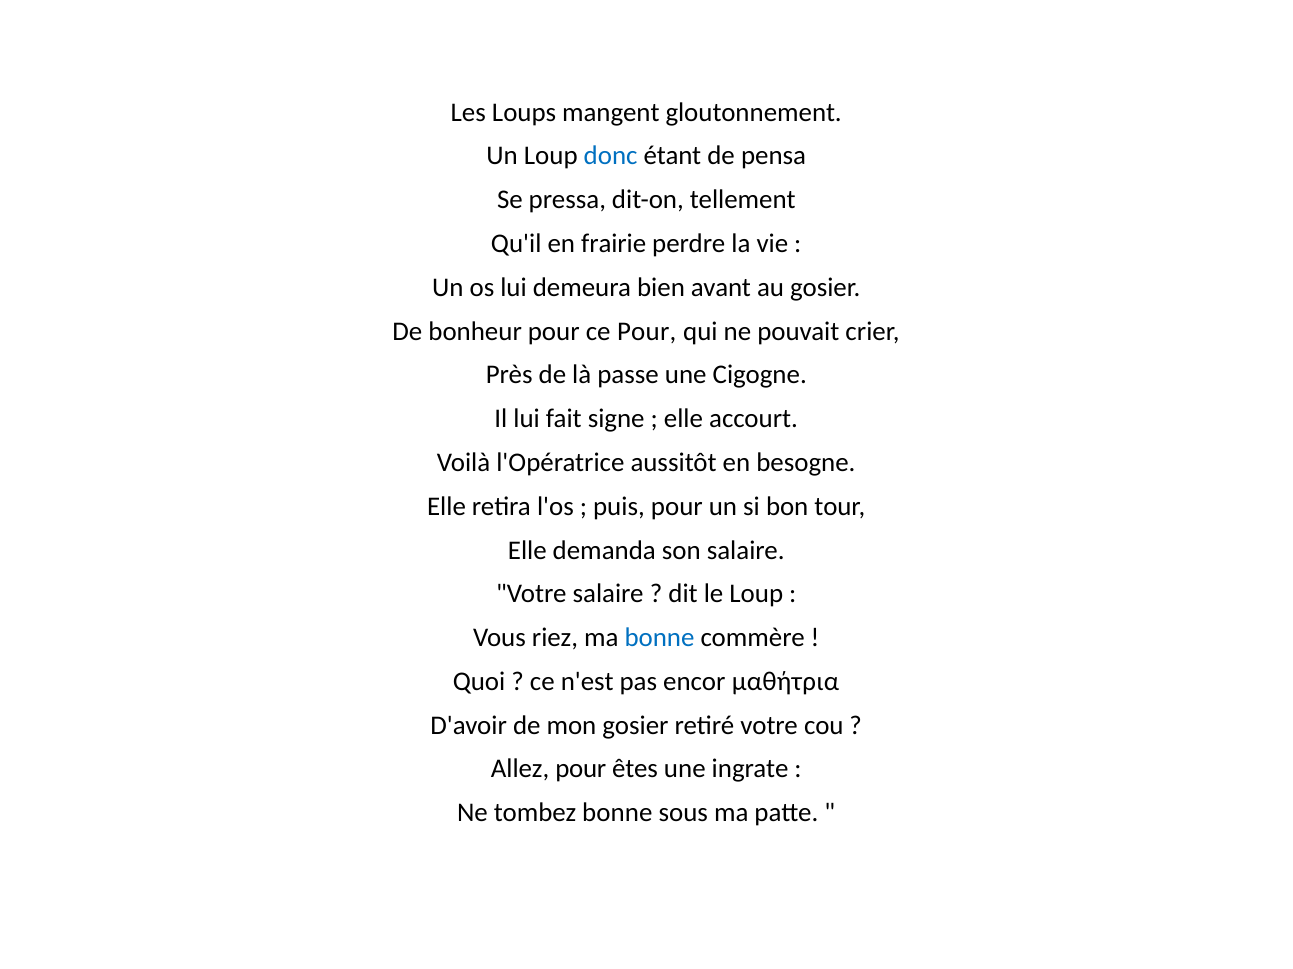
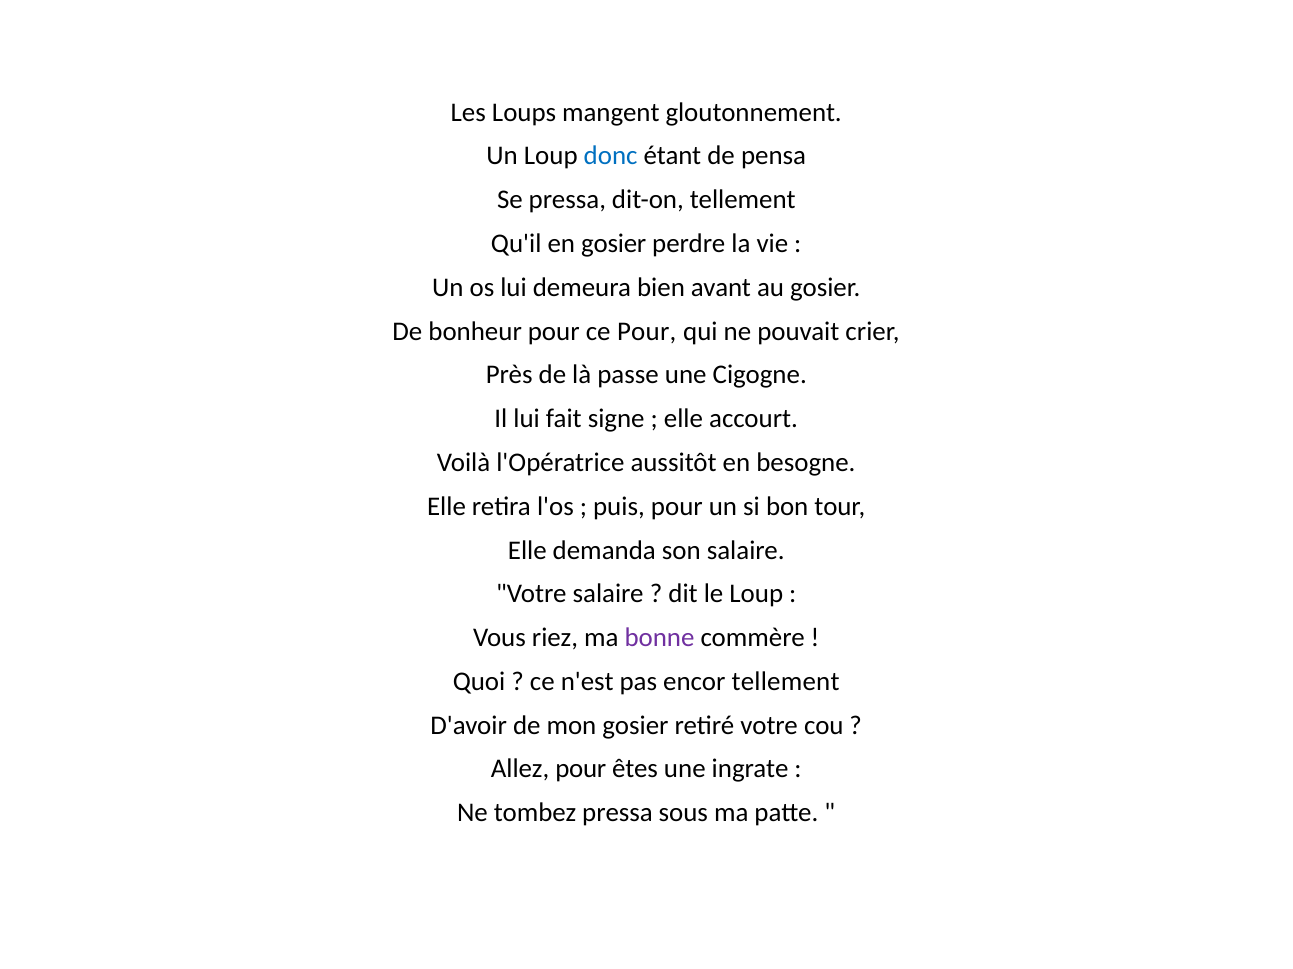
en frairie: frairie -> gosier
bonne at (660, 638) colour: blue -> purple
encor μαθήτρια: μαθήτρια -> tellement
tombez bonne: bonne -> pressa
